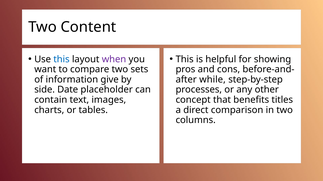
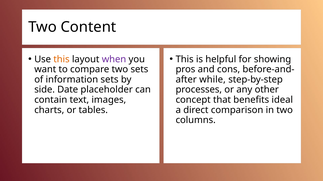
this at (61, 59) colour: blue -> orange
information give: give -> sets
titles: titles -> ideal
